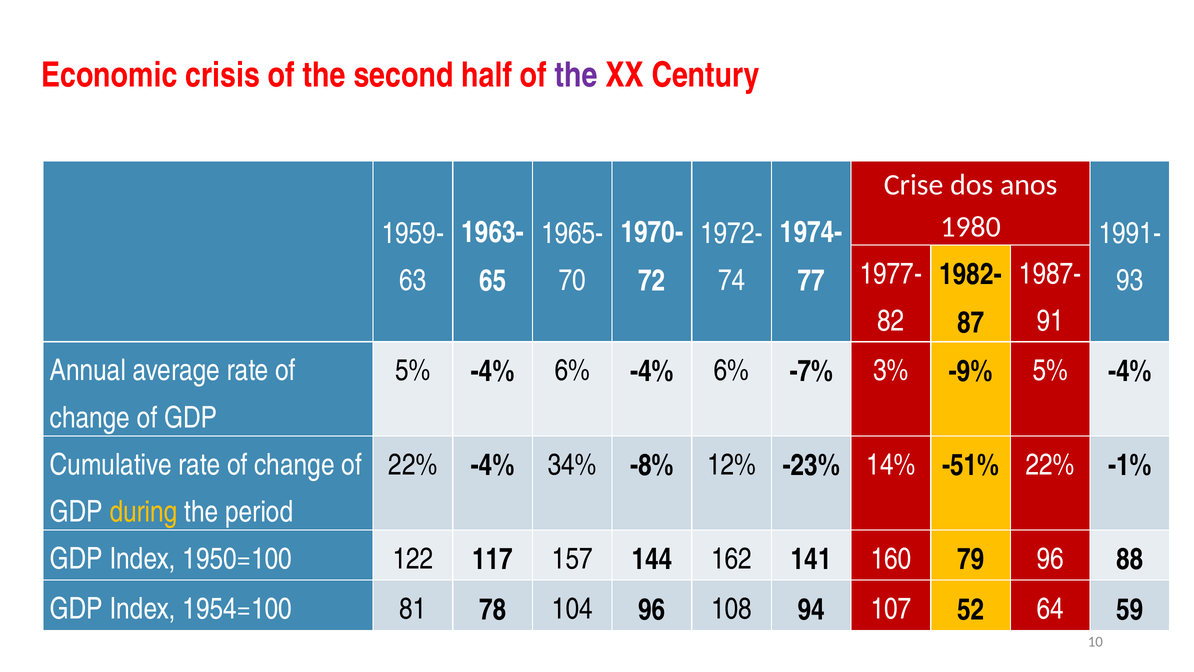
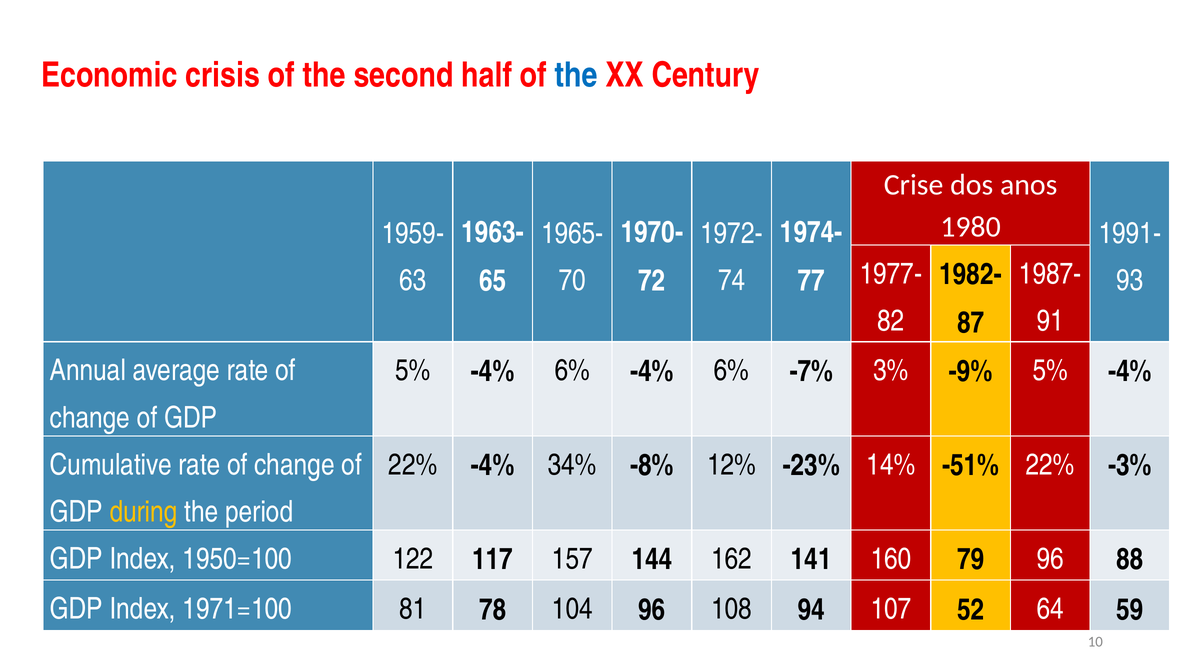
the at (576, 75) colour: purple -> blue
-1%: -1% -> -3%
1954=100: 1954=100 -> 1971=100
